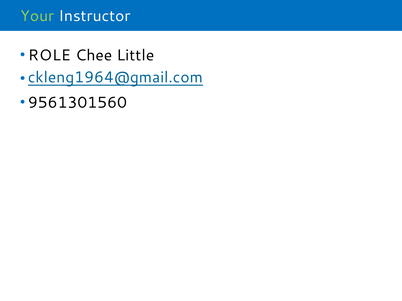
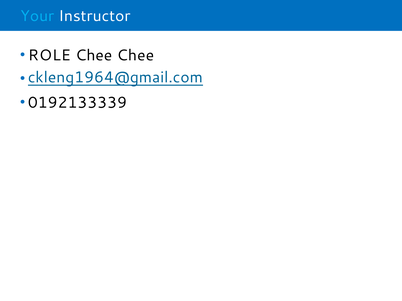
Your colour: light green -> light blue
Chee Little: Little -> Chee
9561301560: 9561301560 -> 0192133339
